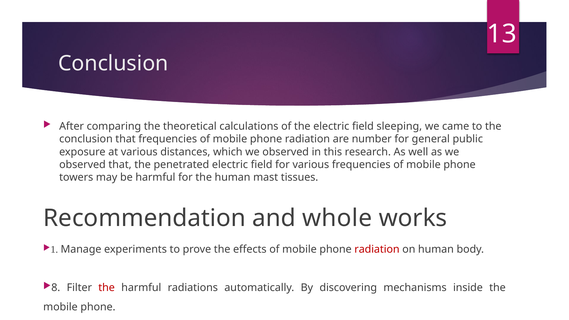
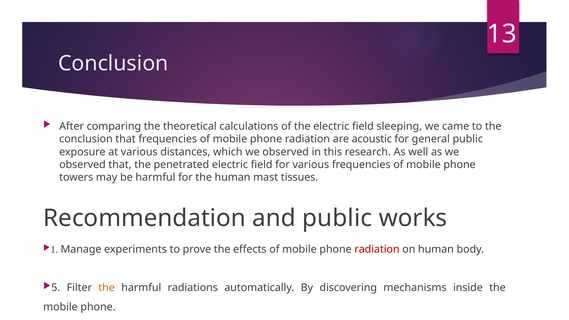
number: number -> acoustic
and whole: whole -> public
8: 8 -> 5
the at (107, 288) colour: red -> orange
